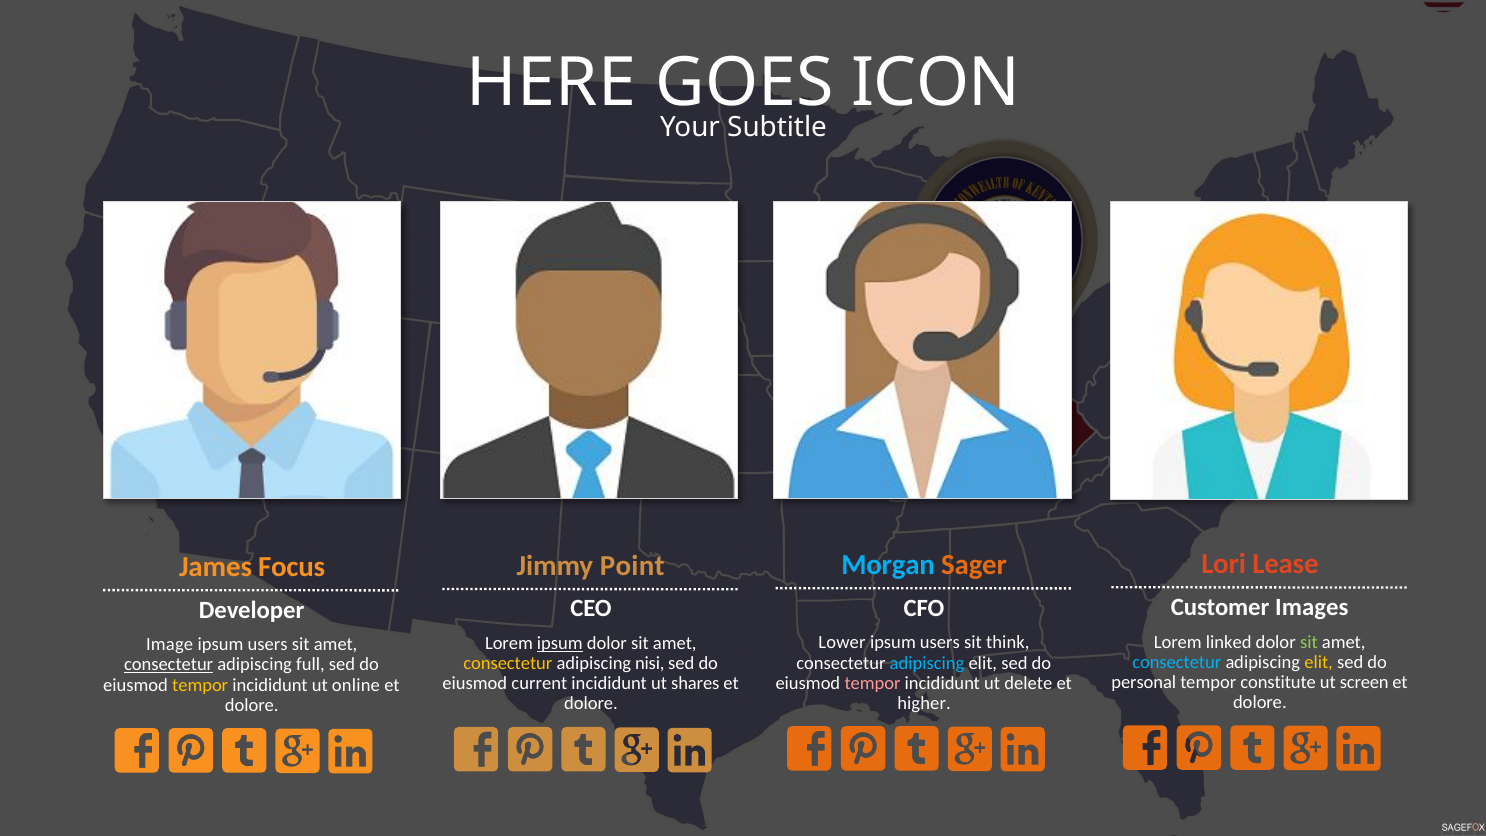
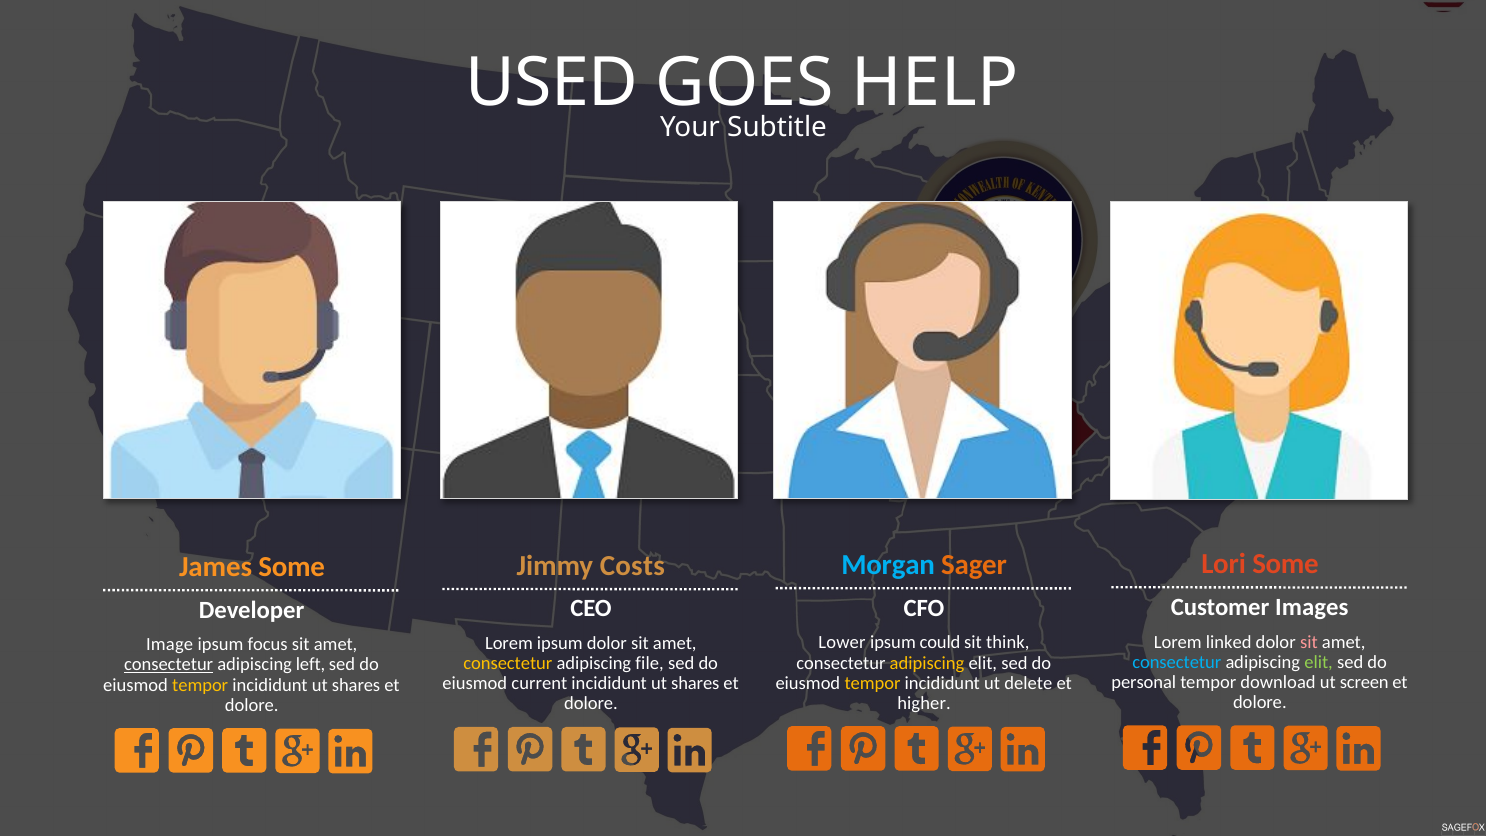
HERE: HERE -> USED
ICON: ICON -> HELP
Lori Lease: Lease -> Some
Point: Point -> Costs
James Focus: Focus -> Some
sit at (1309, 642) colour: light green -> pink
users at (940, 643): users -> could
ipsum at (560, 644) underline: present -> none
users at (268, 645): users -> focus
elit at (1319, 662) colour: yellow -> light green
adipiscing at (927, 663) colour: light blue -> yellow
nisi: nisi -> file
full: full -> left
constitute: constitute -> download
tempor at (873, 683) colour: pink -> yellow
online at (356, 685): online -> shares
